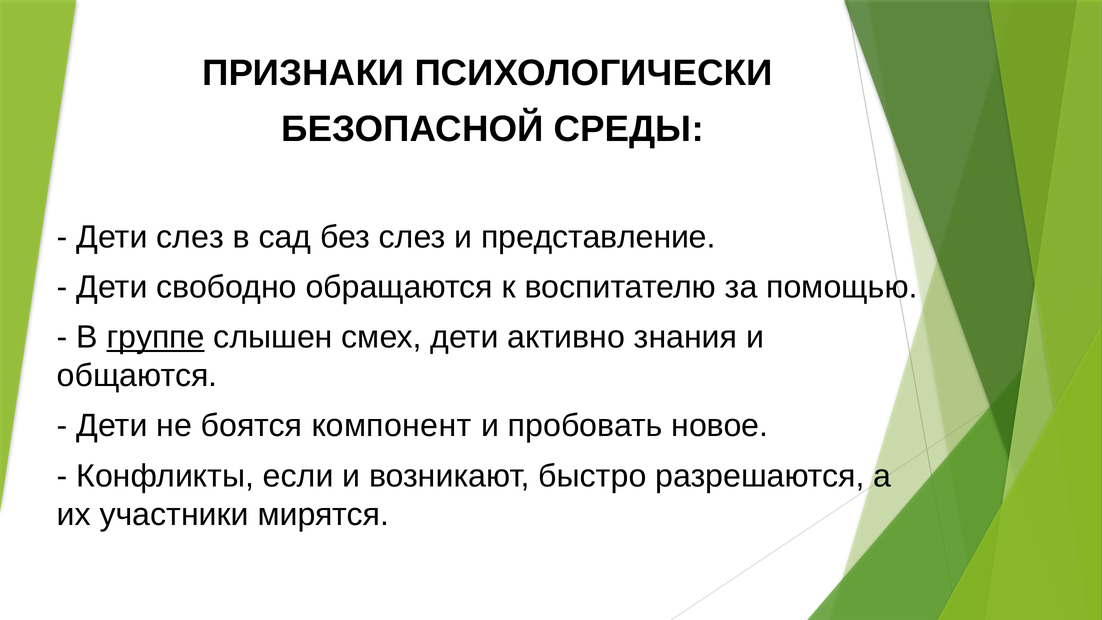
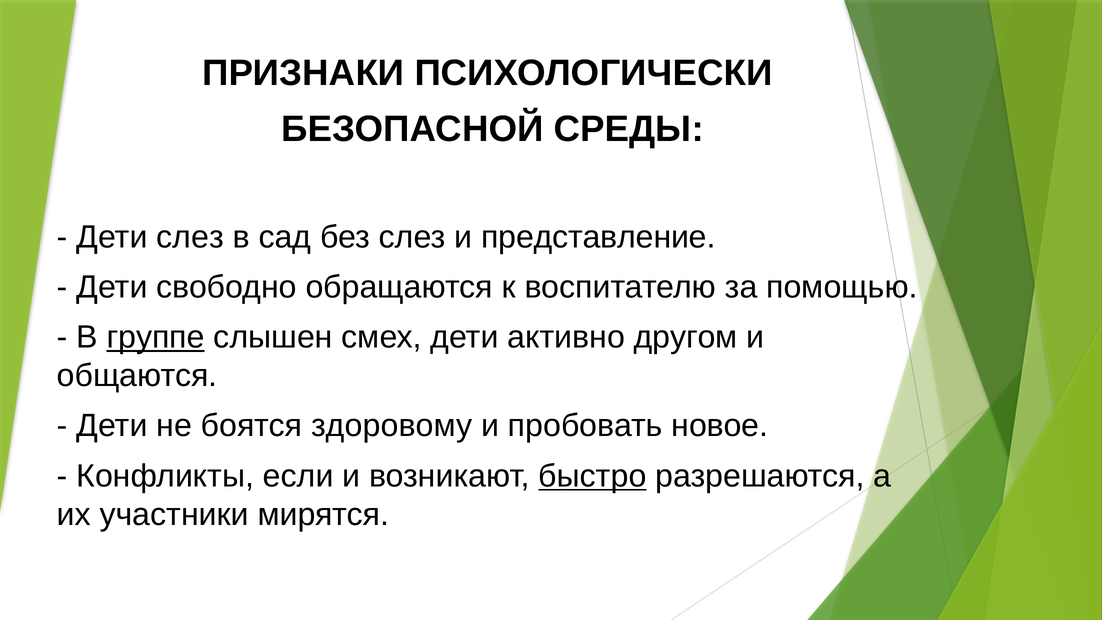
знания: знания -> другом
компонент: компонент -> здоровому
быстро underline: none -> present
